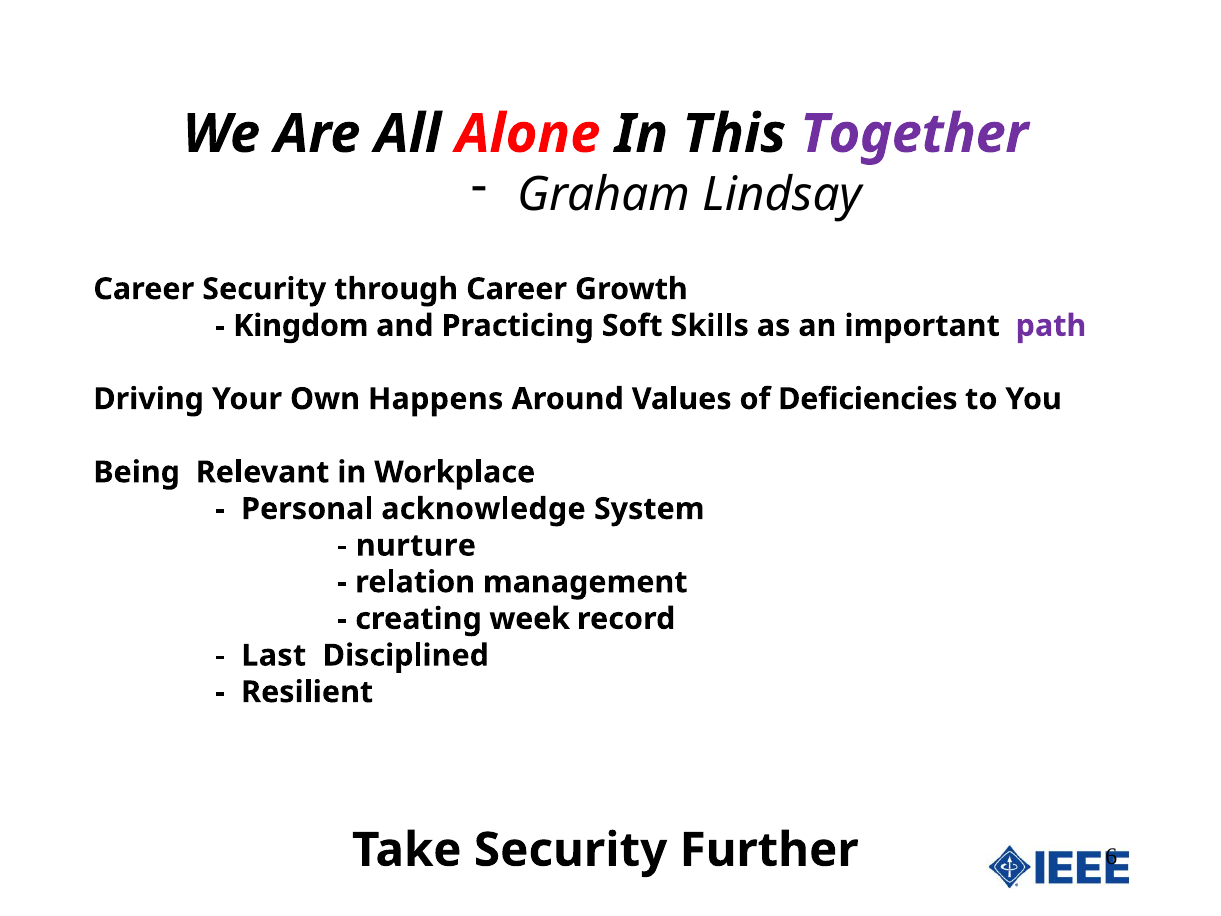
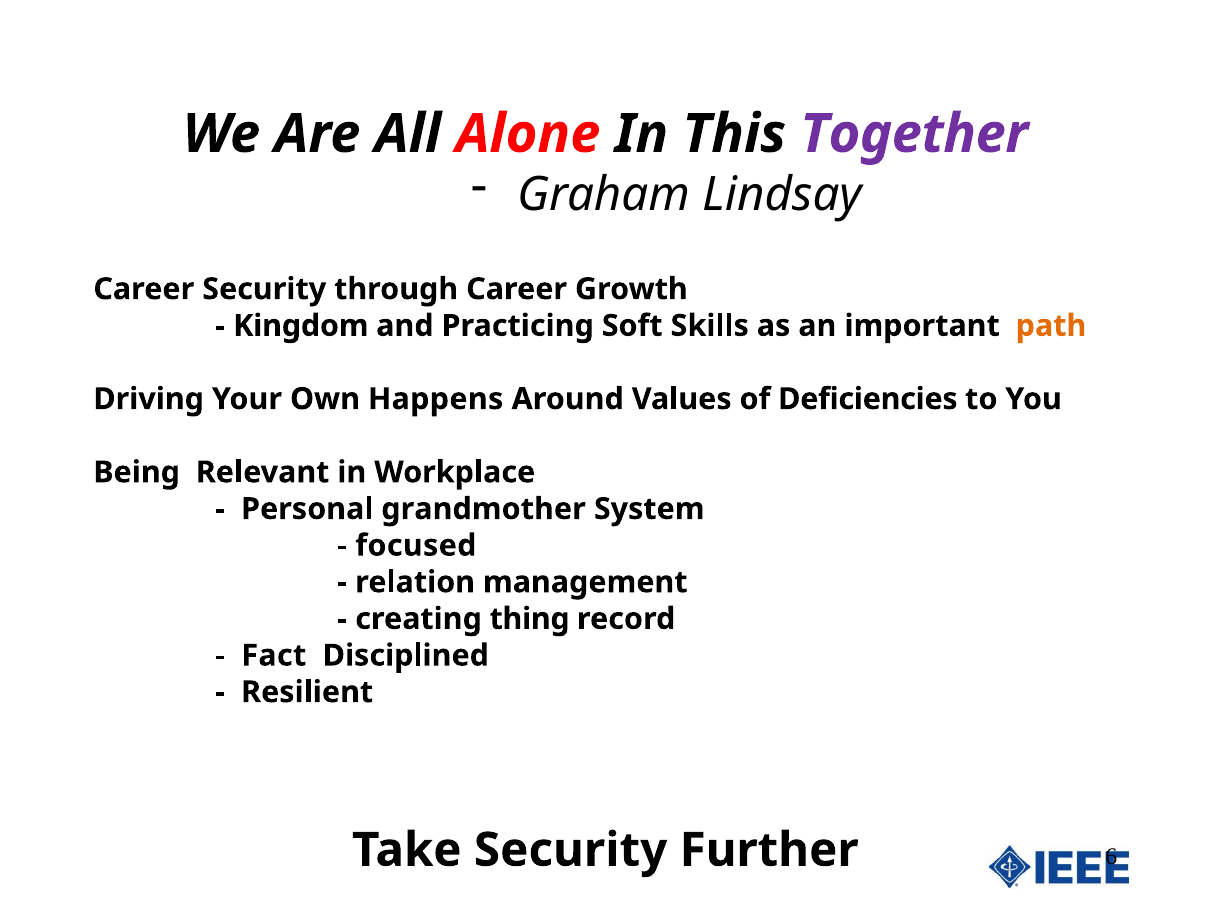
path colour: purple -> orange
acknowledge: acknowledge -> grandmother
nurture: nurture -> focused
week: week -> thing
Last: Last -> Fact
